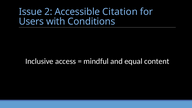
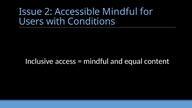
Accessible Citation: Citation -> Mindful
